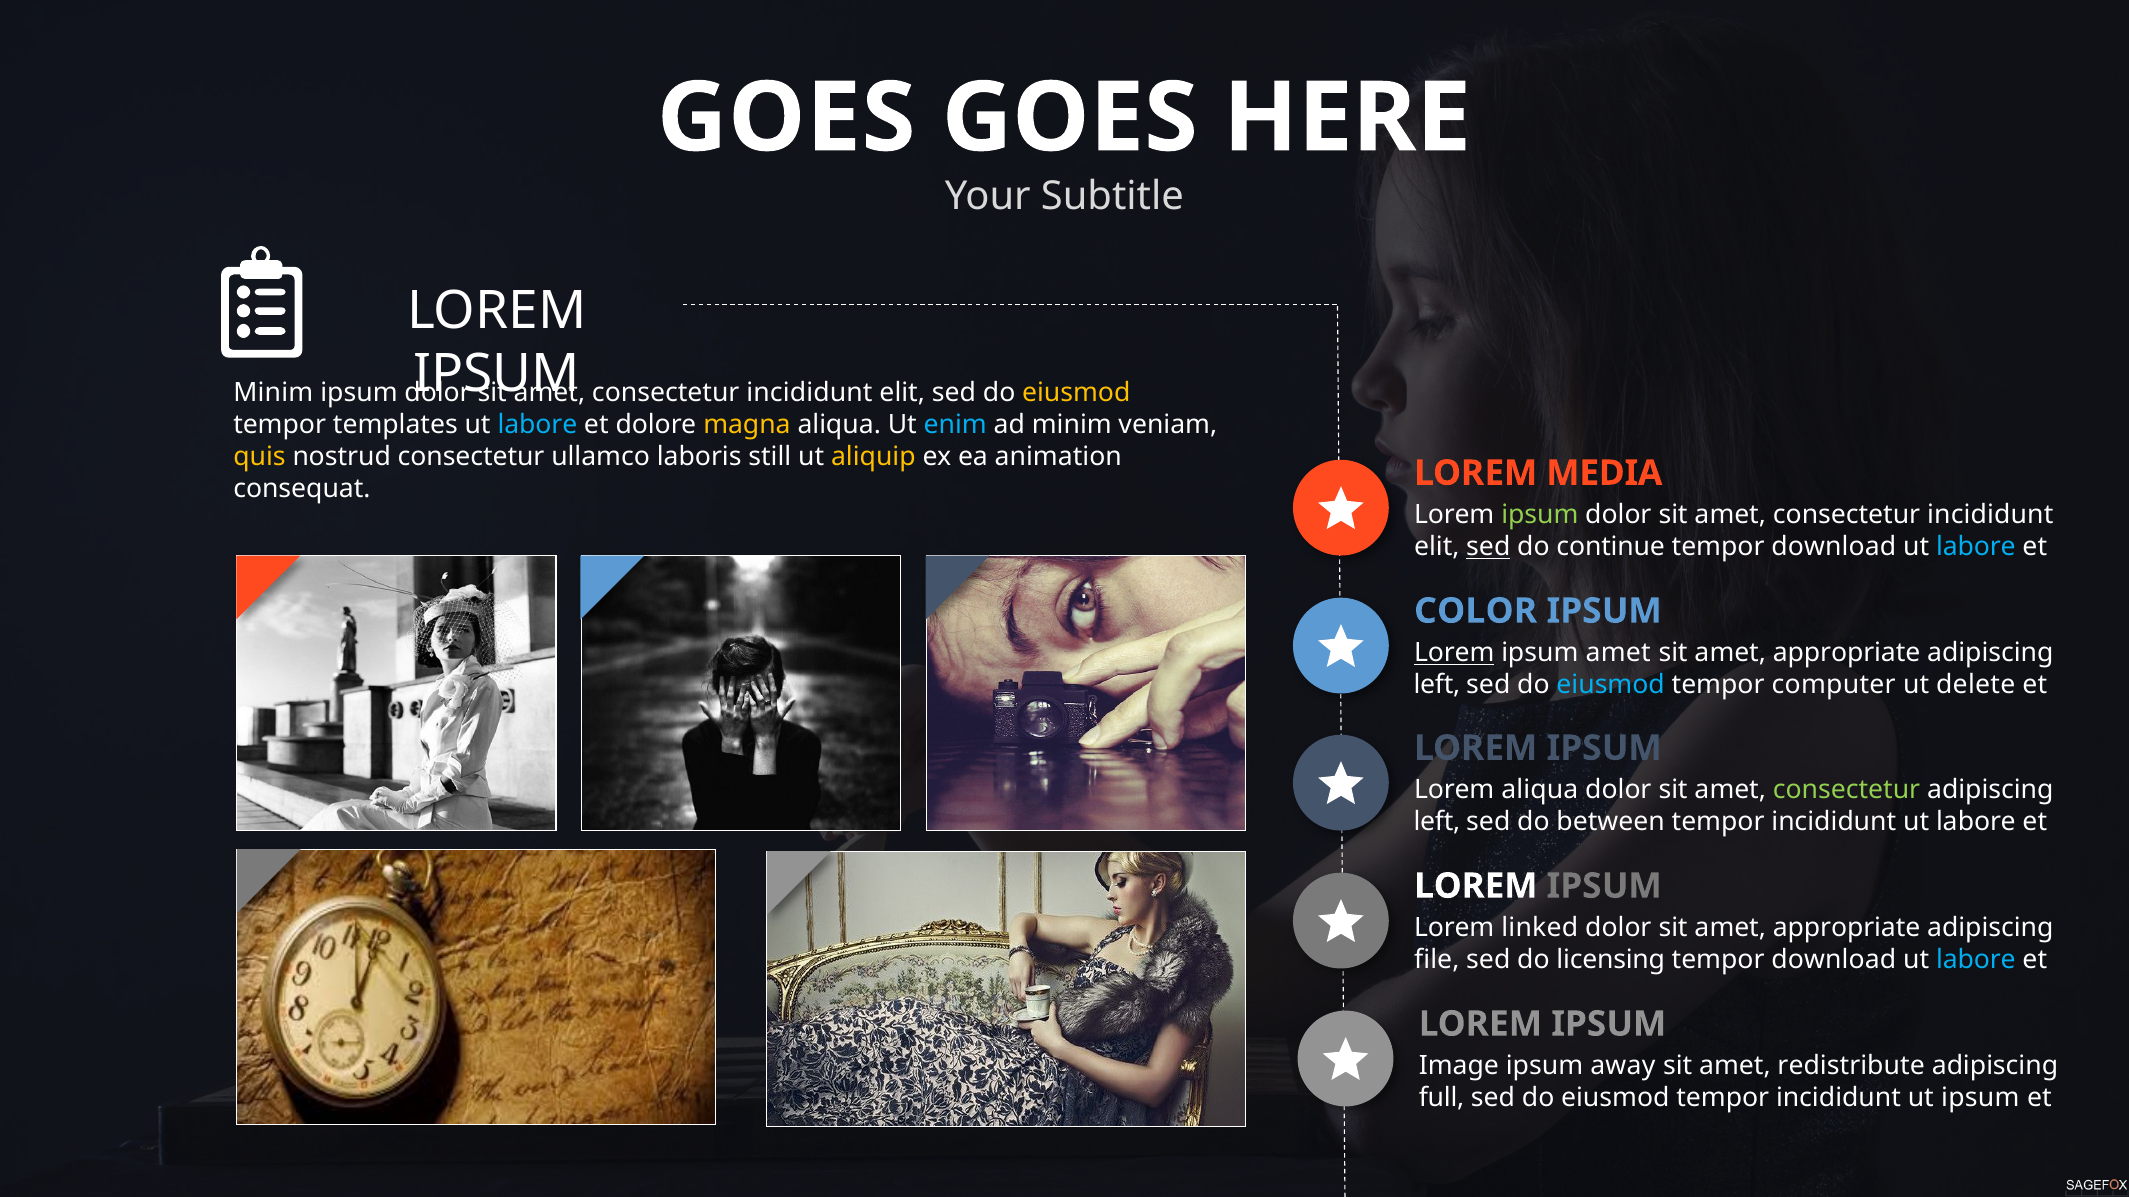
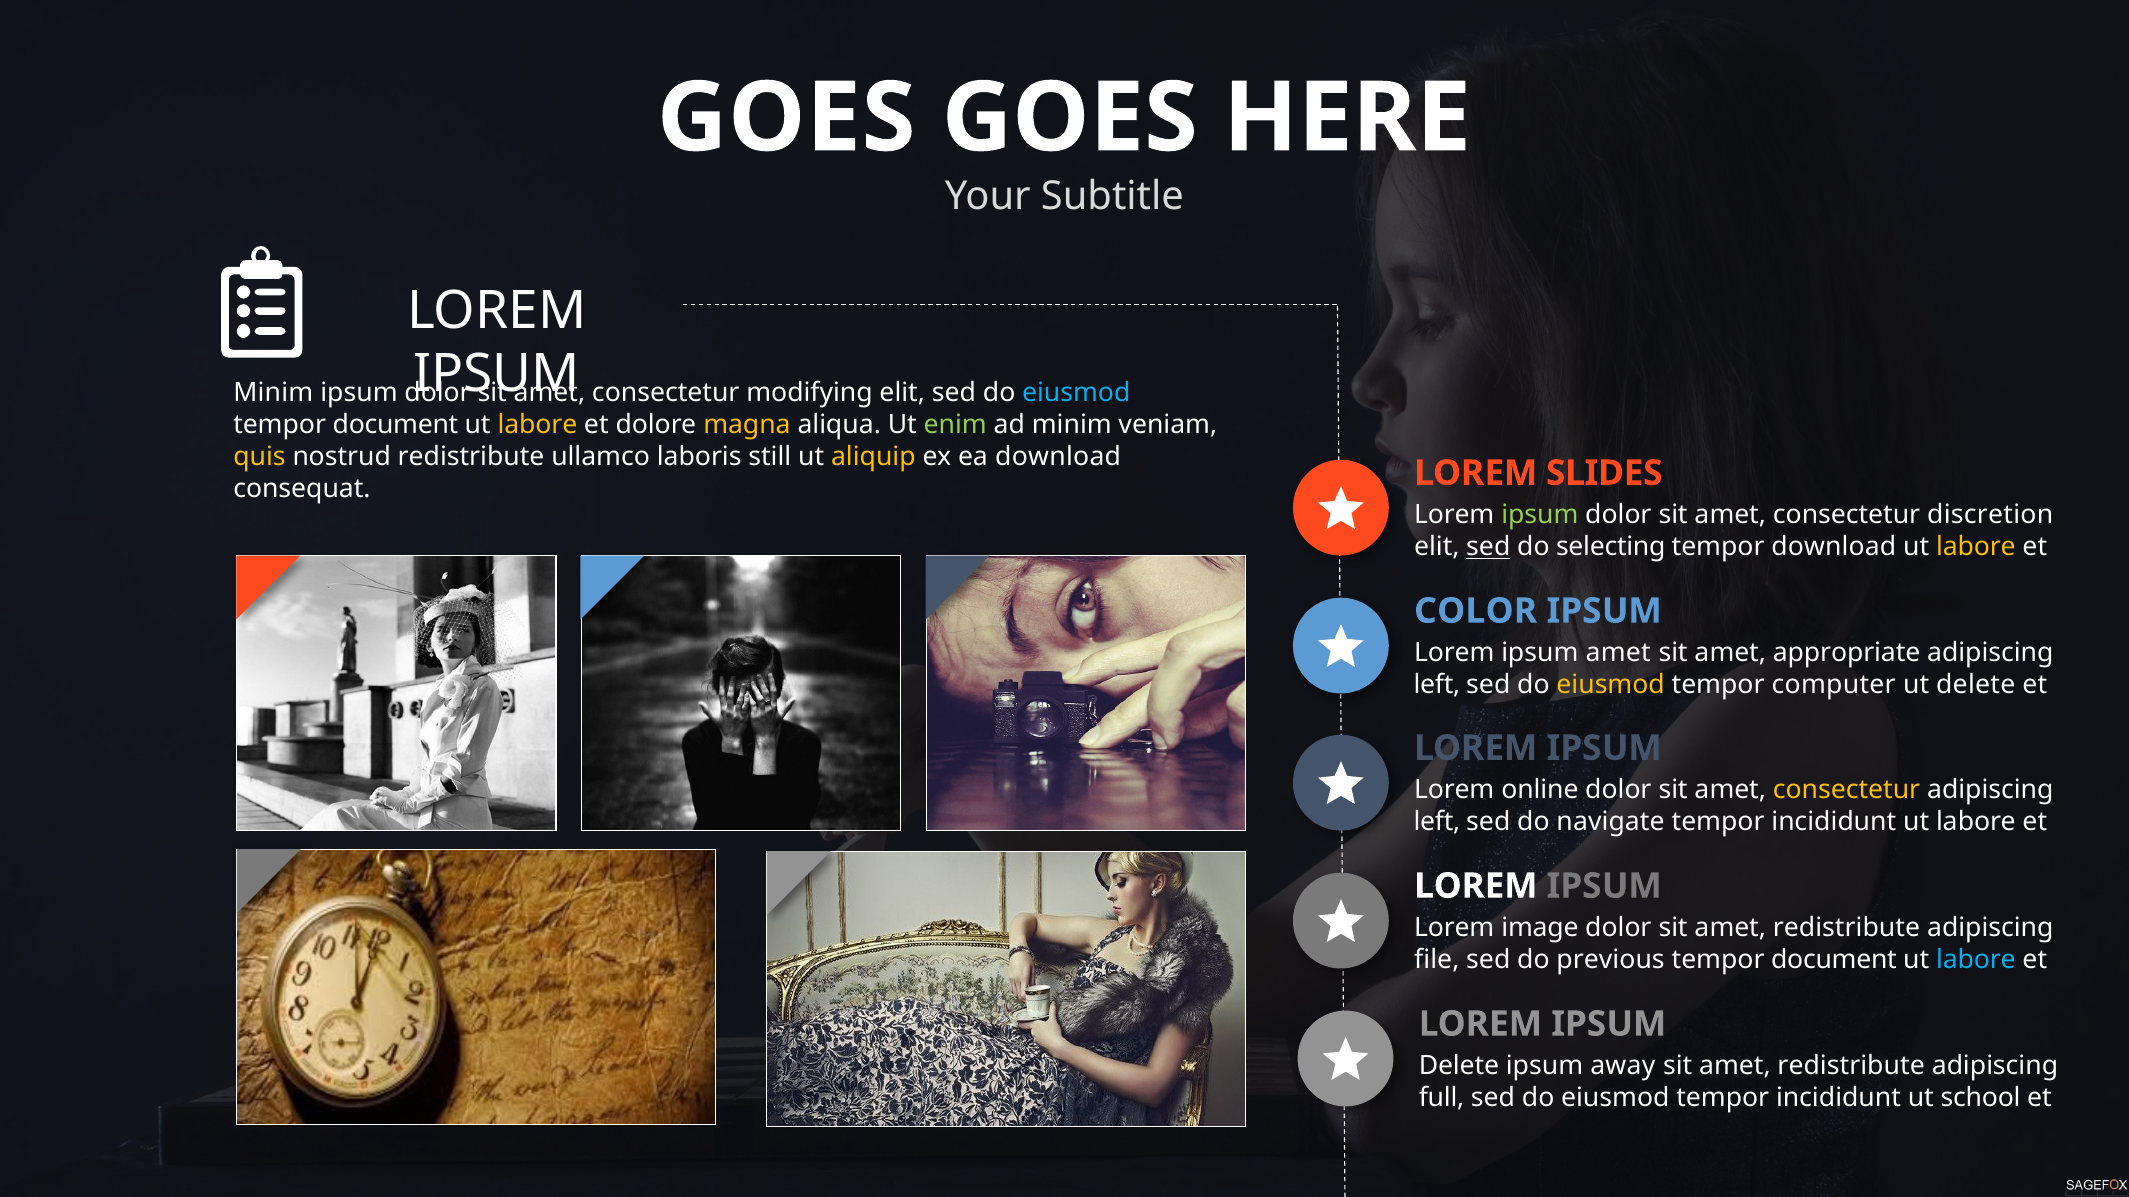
incididunt at (809, 393): incididunt -> modifying
eiusmod at (1076, 393) colour: yellow -> light blue
templates at (395, 425): templates -> document
labore at (537, 425) colour: light blue -> yellow
enim colour: light blue -> light green
nostrud consectetur: consectetur -> redistribute
ea animation: animation -> download
MEDIA: MEDIA -> SLIDES
incididunt at (1990, 515): incididunt -> discretion
continue: continue -> selecting
labore at (1976, 547) colour: light blue -> yellow
Lorem at (1454, 653) underline: present -> none
eiusmod at (1611, 685) colour: light blue -> yellow
Lorem aliqua: aliqua -> online
consectetur at (1846, 790) colour: light green -> yellow
between: between -> navigate
linked: linked -> image
dolor sit amet appropriate: appropriate -> redistribute
licensing: licensing -> previous
download at (1834, 960): download -> document
Image at (1459, 1066): Image -> Delete
ut ipsum: ipsum -> school
